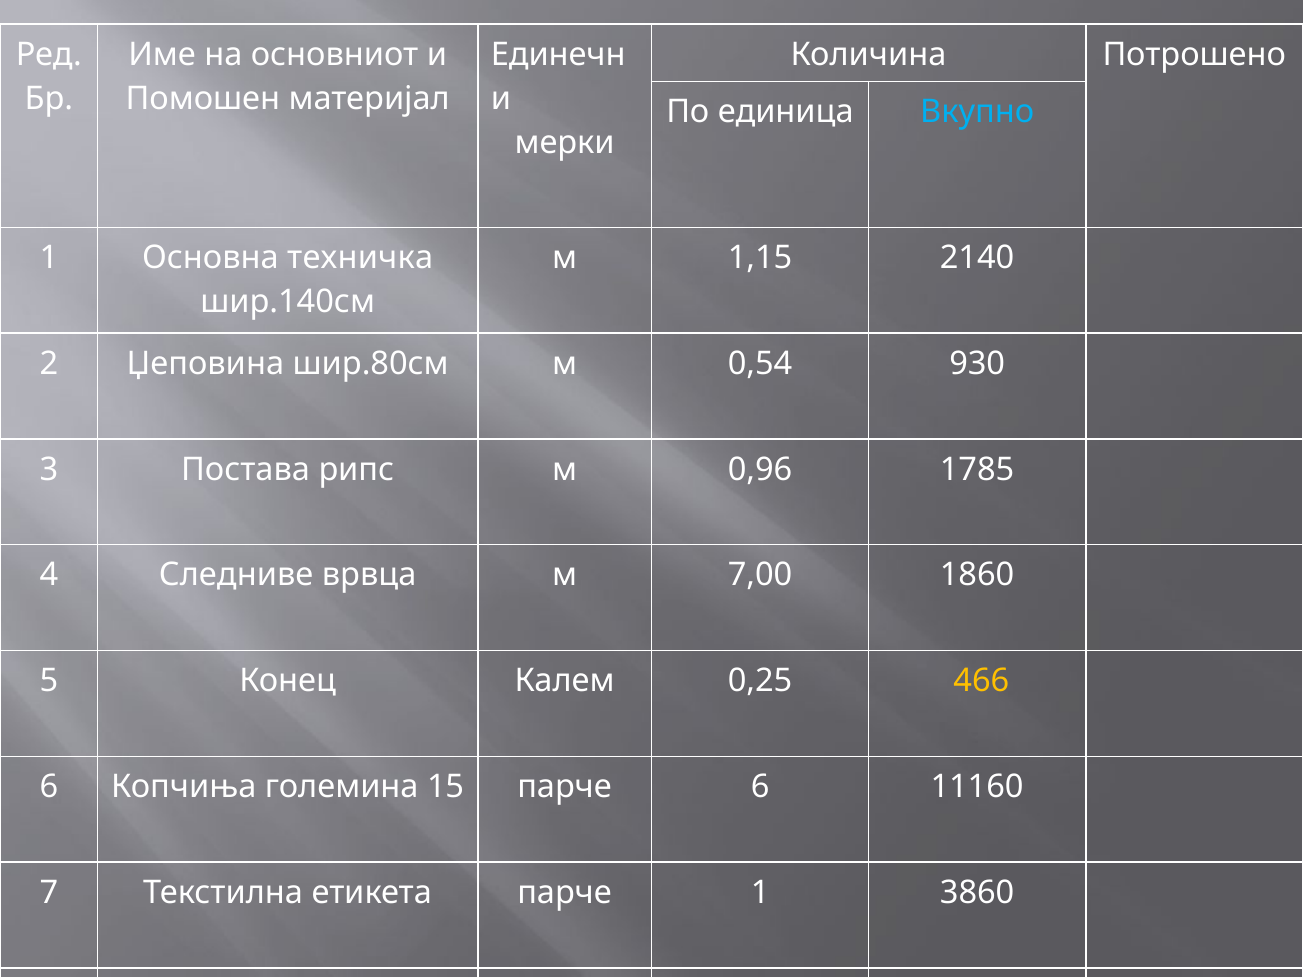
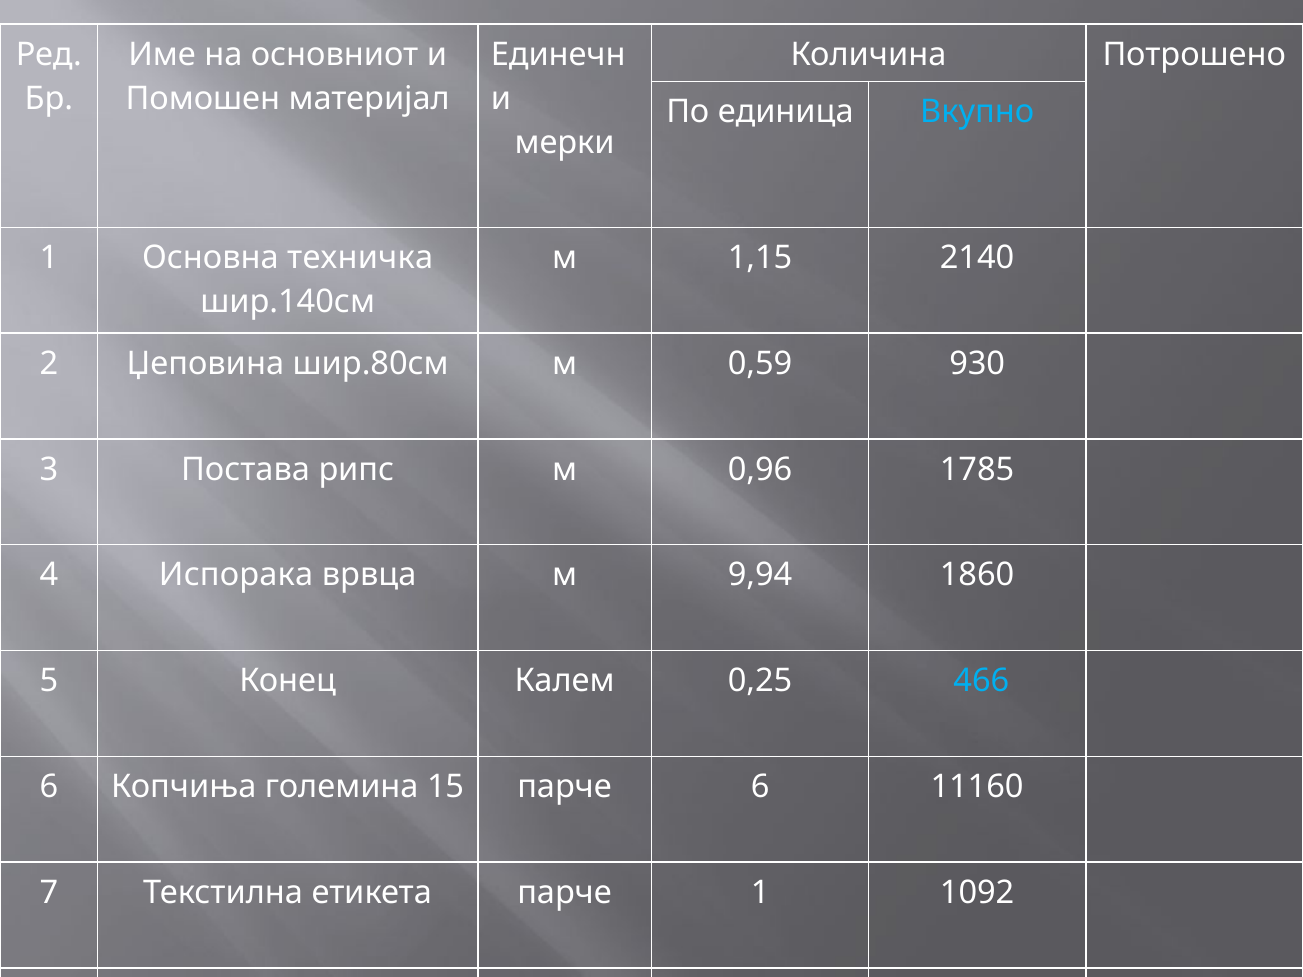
0,54: 0,54 -> 0,59
Следниве: Следниве -> Испорака
7,00: 7,00 -> 9,94
466 colour: yellow -> light blue
3860: 3860 -> 1092
